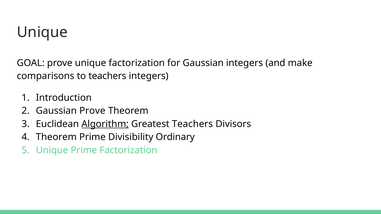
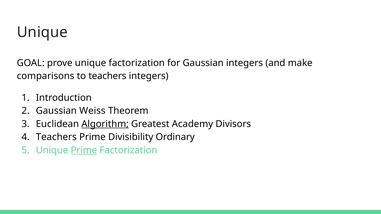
Gaussian Prove: Prove -> Weiss
Greatest Teachers: Teachers -> Academy
Theorem at (56, 137): Theorem -> Teachers
Prime at (84, 150) underline: none -> present
